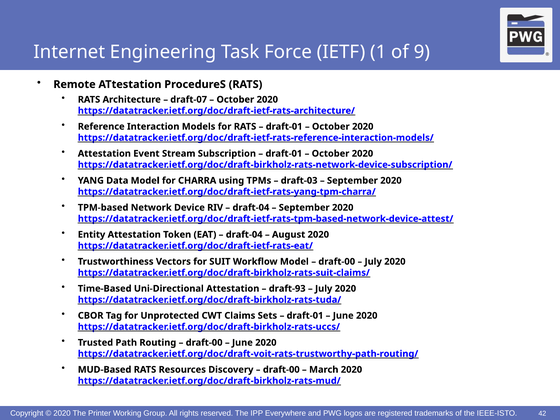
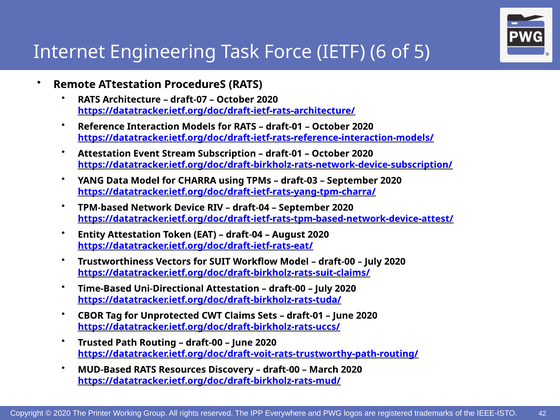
1: 1 -> 6
9: 9 -> 5
draft-93 at (287, 289): draft-93 -> draft-00
